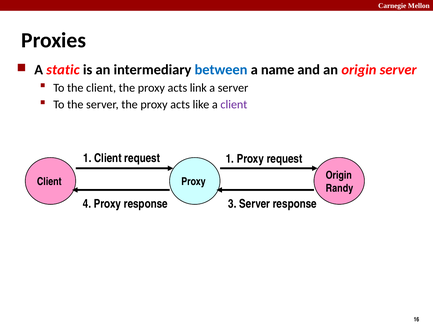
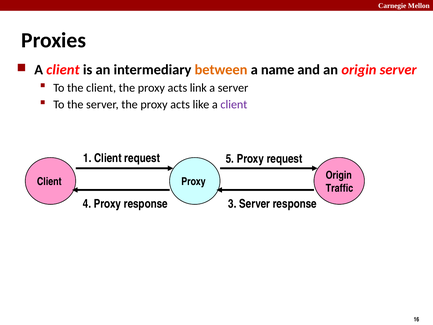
static at (63, 70): static -> client
between colour: blue -> orange
request 1: 1 -> 5
Randy: Randy -> Traffic
